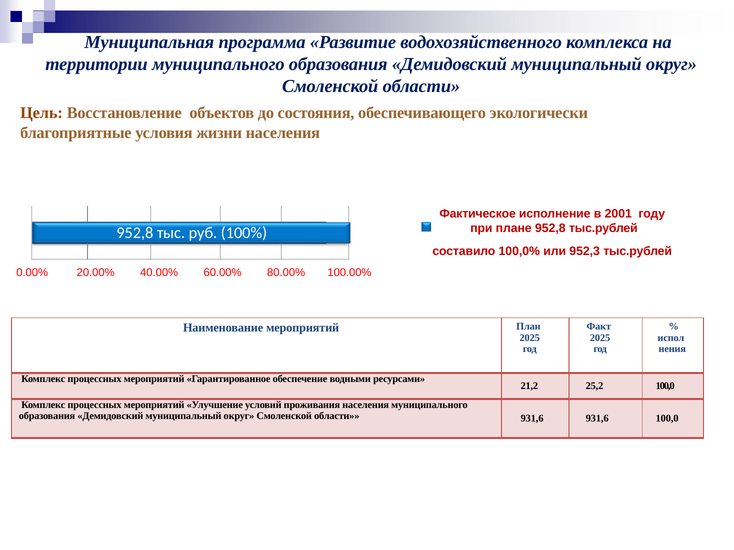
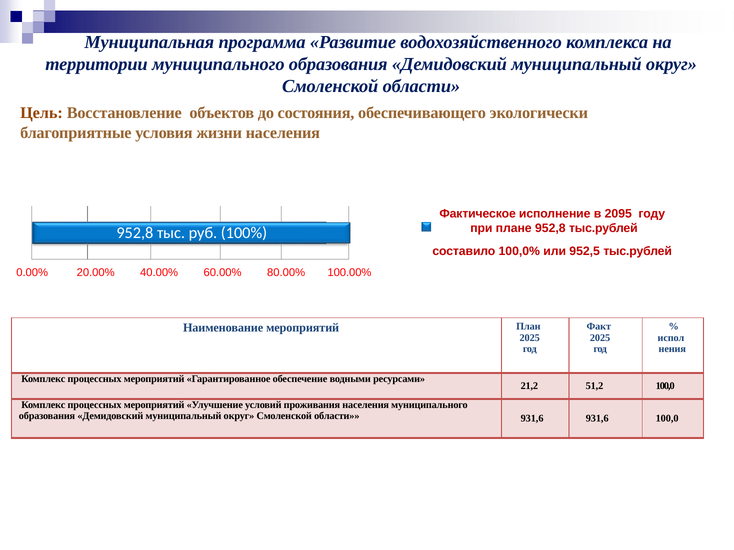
2001: 2001 -> 2095
952,3: 952,3 -> 952,5
25,2: 25,2 -> 51,2
